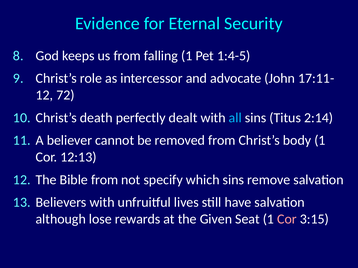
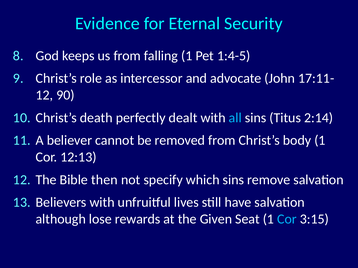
72: 72 -> 90
Bible from: from -> then
Cor at (287, 219) colour: pink -> light blue
